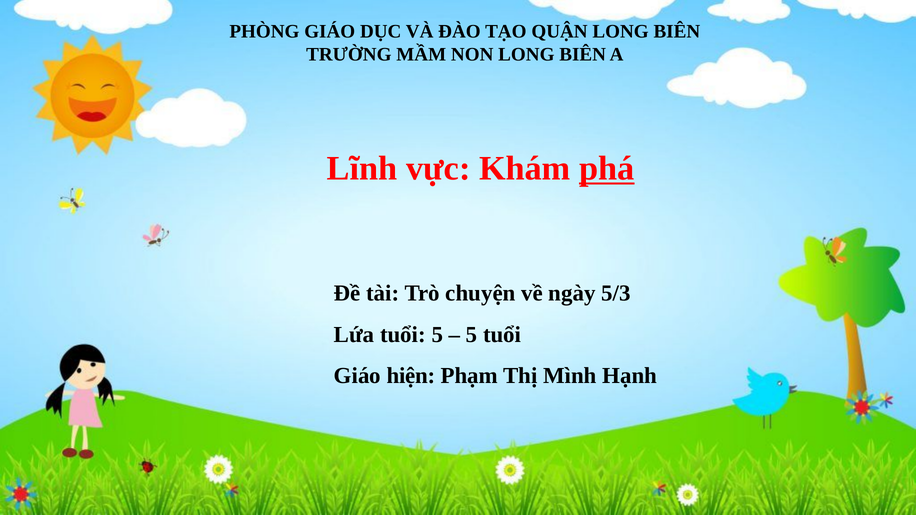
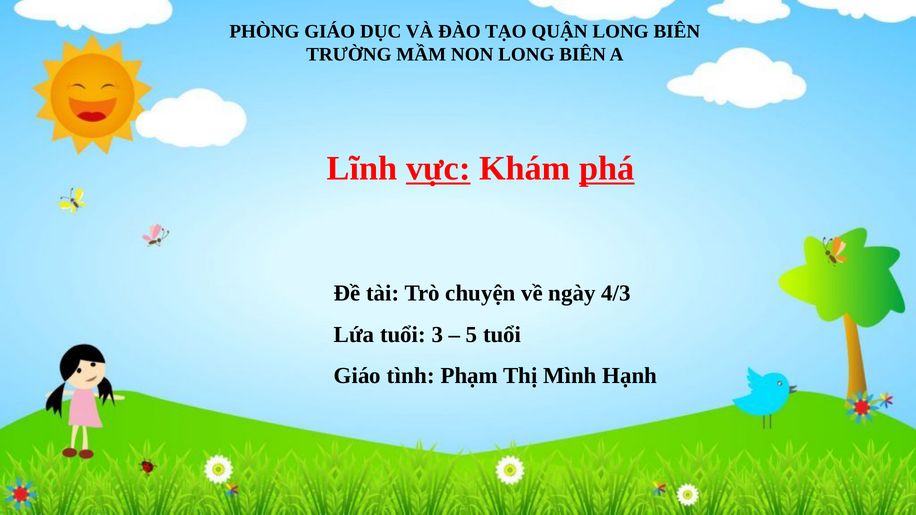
vực underline: none -> present
5/3: 5/3 -> 4/3
tuổi 5: 5 -> 3
hiện: hiện -> tình
